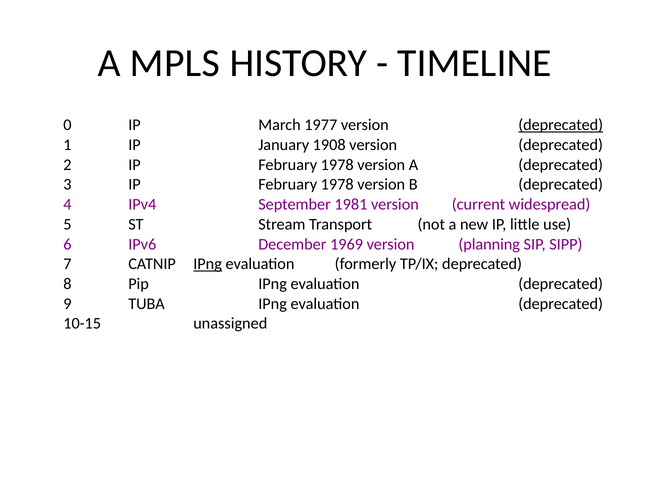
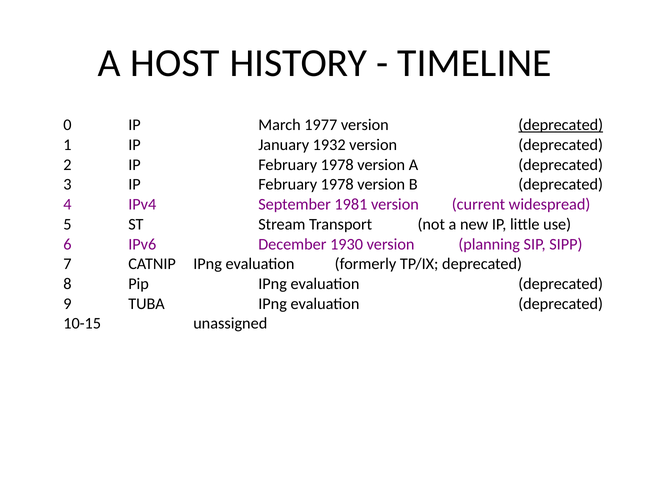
MPLS: MPLS -> HOST
1908: 1908 -> 1932
1969: 1969 -> 1930
IPng at (208, 264) underline: present -> none
